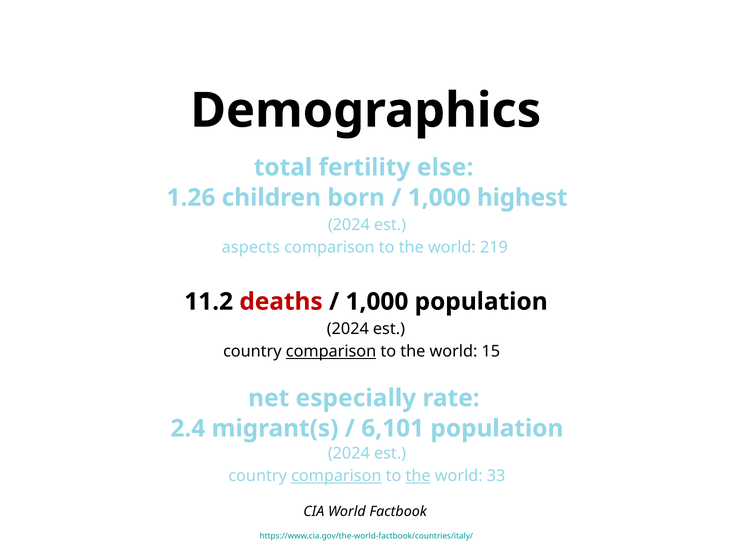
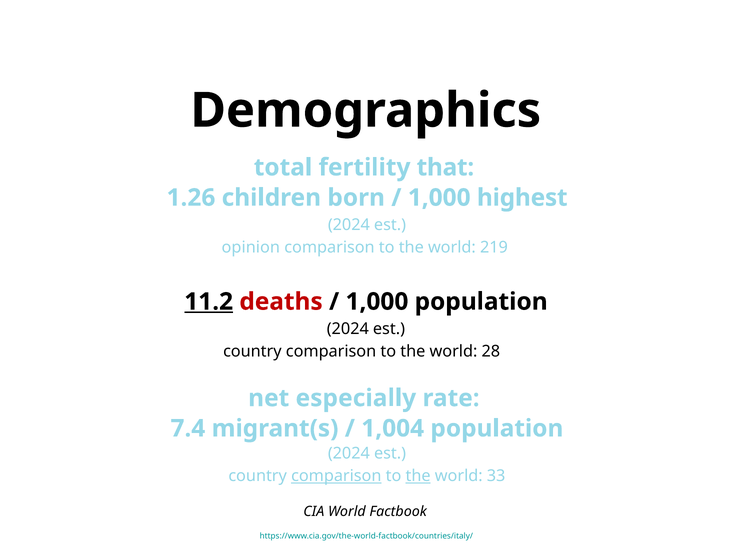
else: else -> that
aspects: aspects -> opinion
11.2 underline: none -> present
comparison at (331, 352) underline: present -> none
15: 15 -> 28
2.4: 2.4 -> 7.4
6,101: 6,101 -> 1,004
